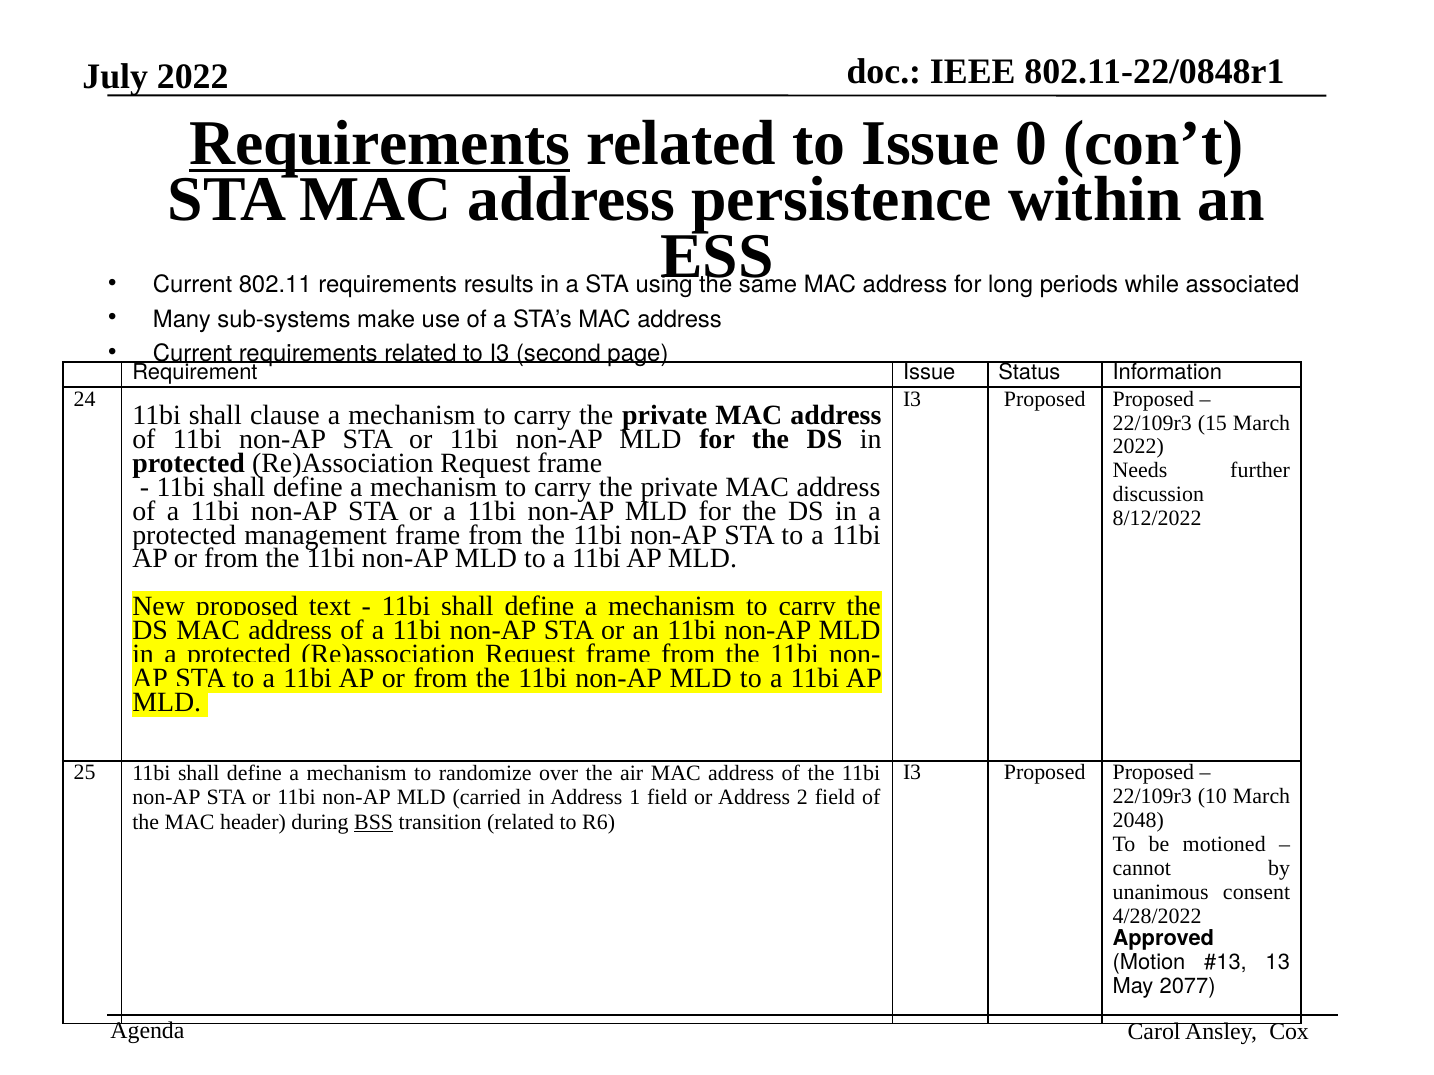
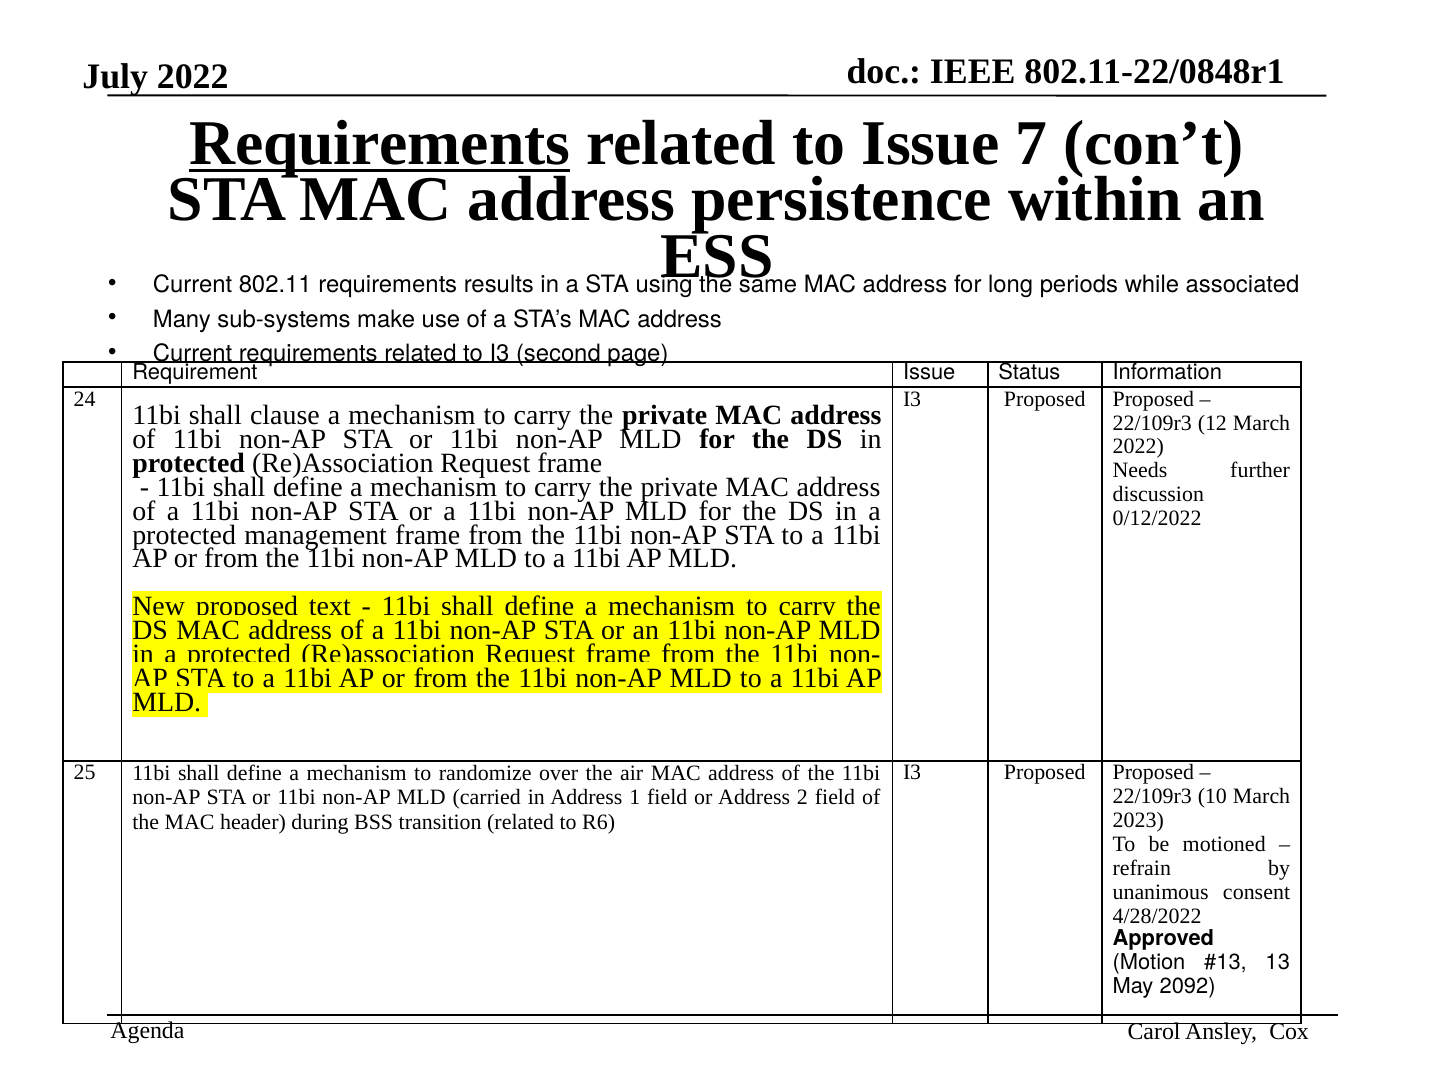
0: 0 -> 7
15: 15 -> 12
8/12/2022: 8/12/2022 -> 0/12/2022
2048: 2048 -> 2023
BSS underline: present -> none
cannot: cannot -> refrain
2077: 2077 -> 2092
